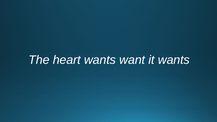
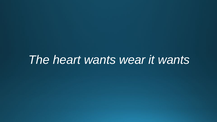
want: want -> wear
